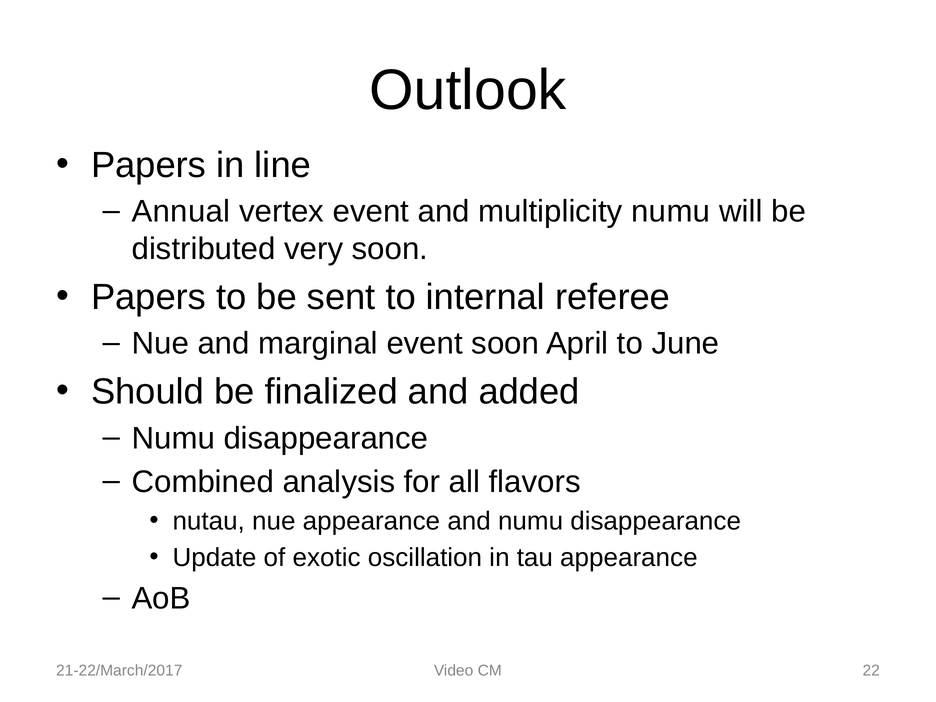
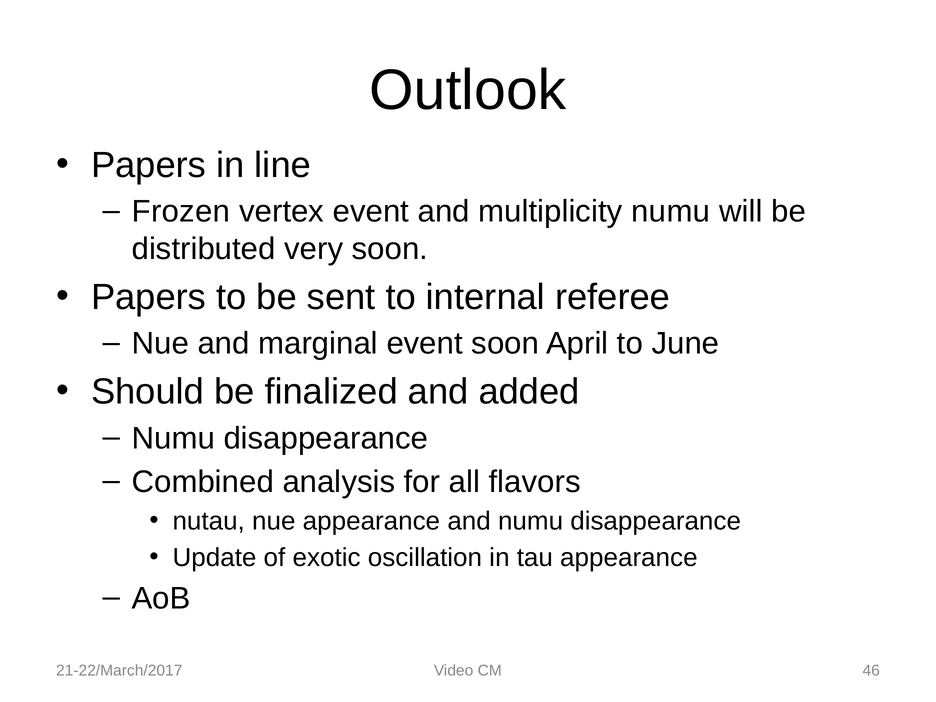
Annual: Annual -> Frozen
22: 22 -> 46
